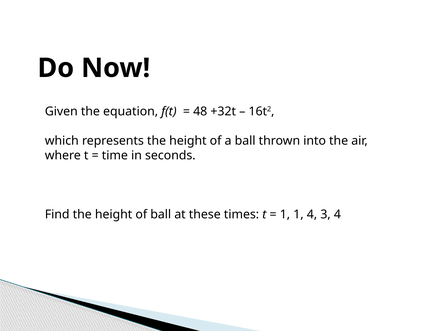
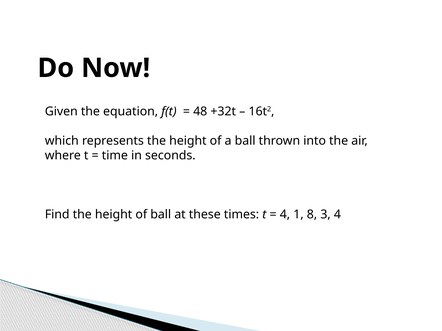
1 at (285, 215): 1 -> 4
1 4: 4 -> 8
